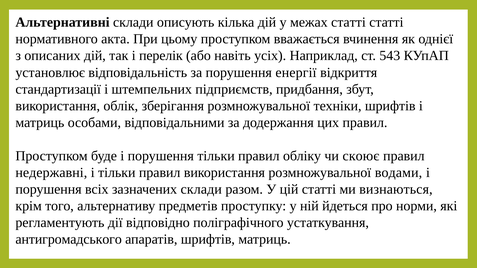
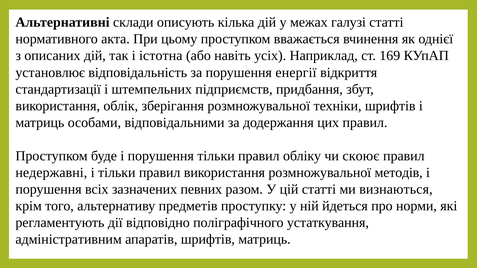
межах статті: статті -> галузі
перелік: перелік -> істотна
543: 543 -> 169
водами: водами -> методів
зазначених склади: склади -> певних
антигромадського: антигромадського -> адміністративним
